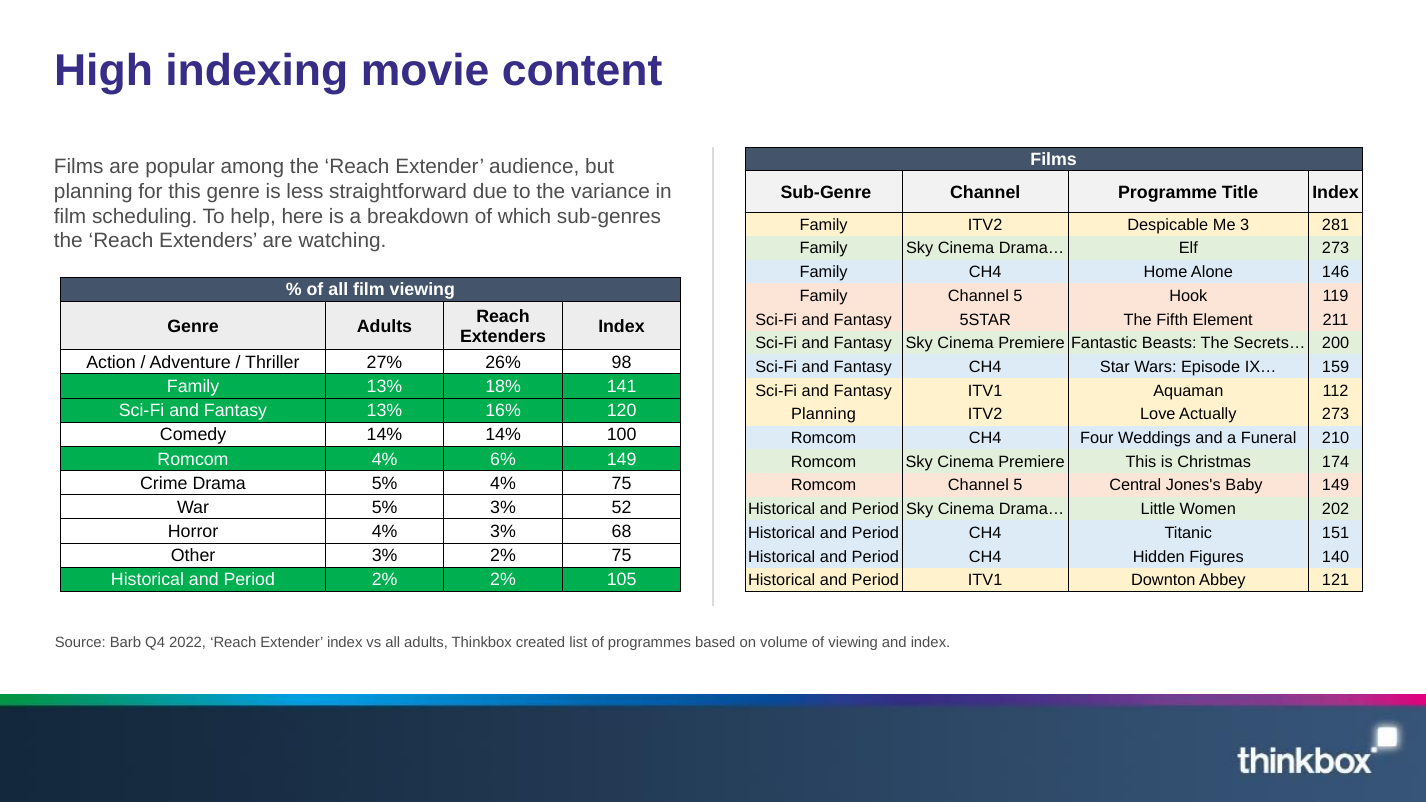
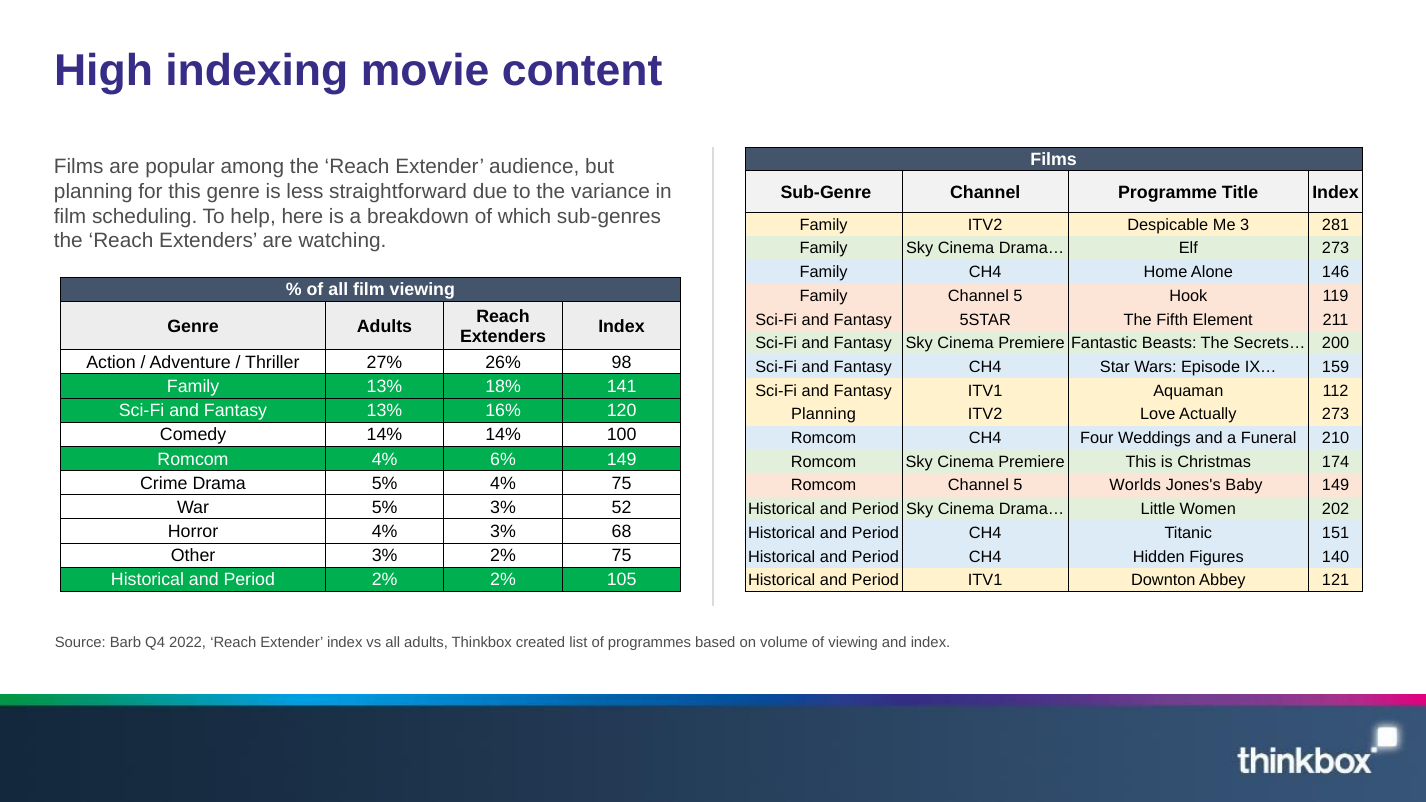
Central: Central -> Worlds
